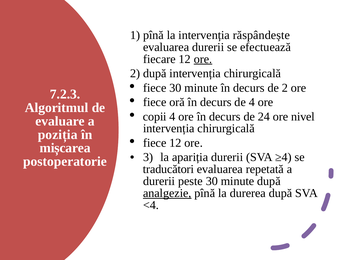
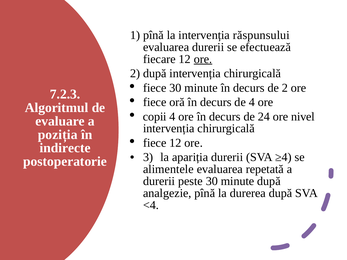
răspândește: răspândește -> răspunsului
mișcarea: mișcarea -> indirecte
traducători: traducători -> alimentele
analgezie underline: present -> none
